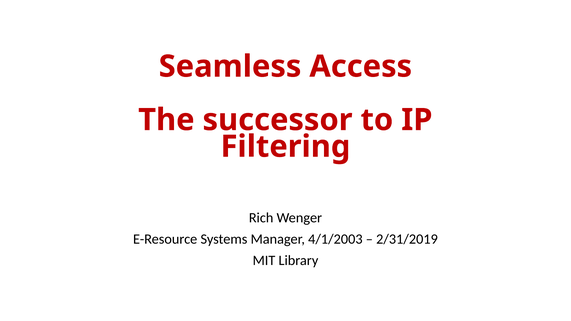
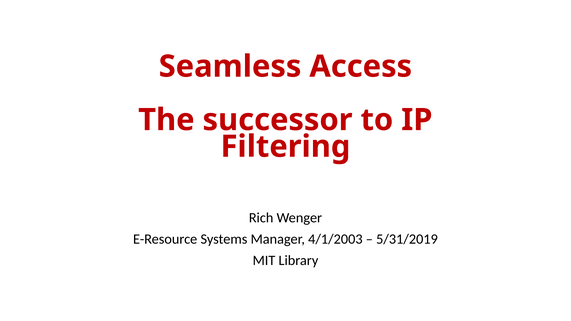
2/31/2019: 2/31/2019 -> 5/31/2019
